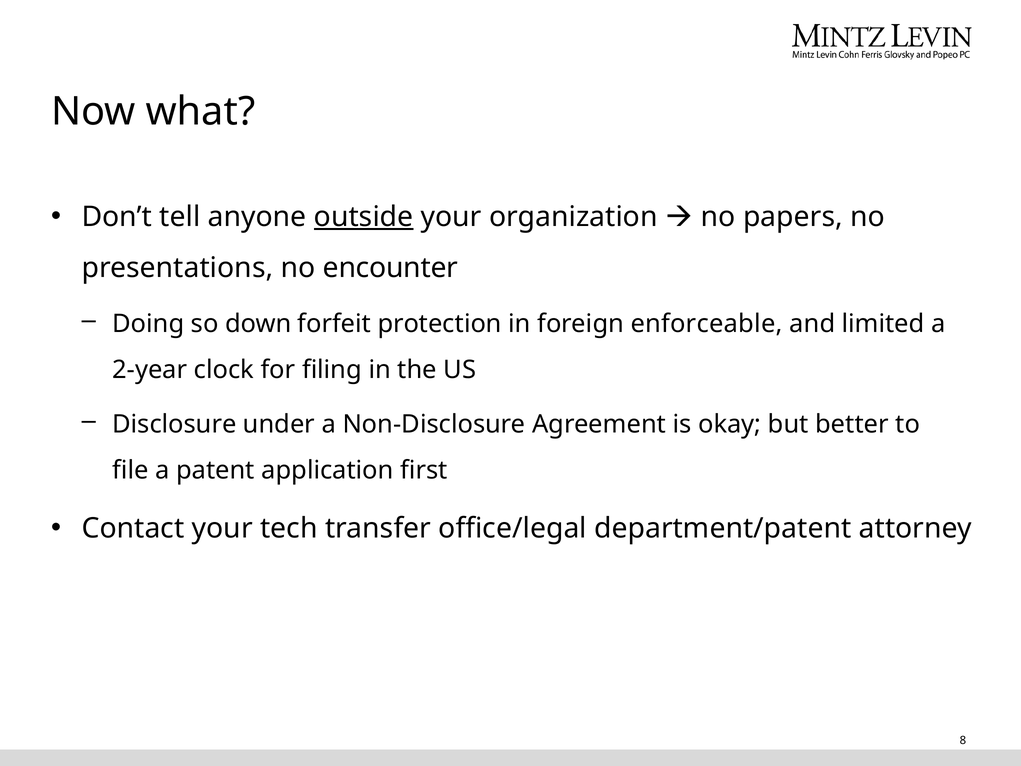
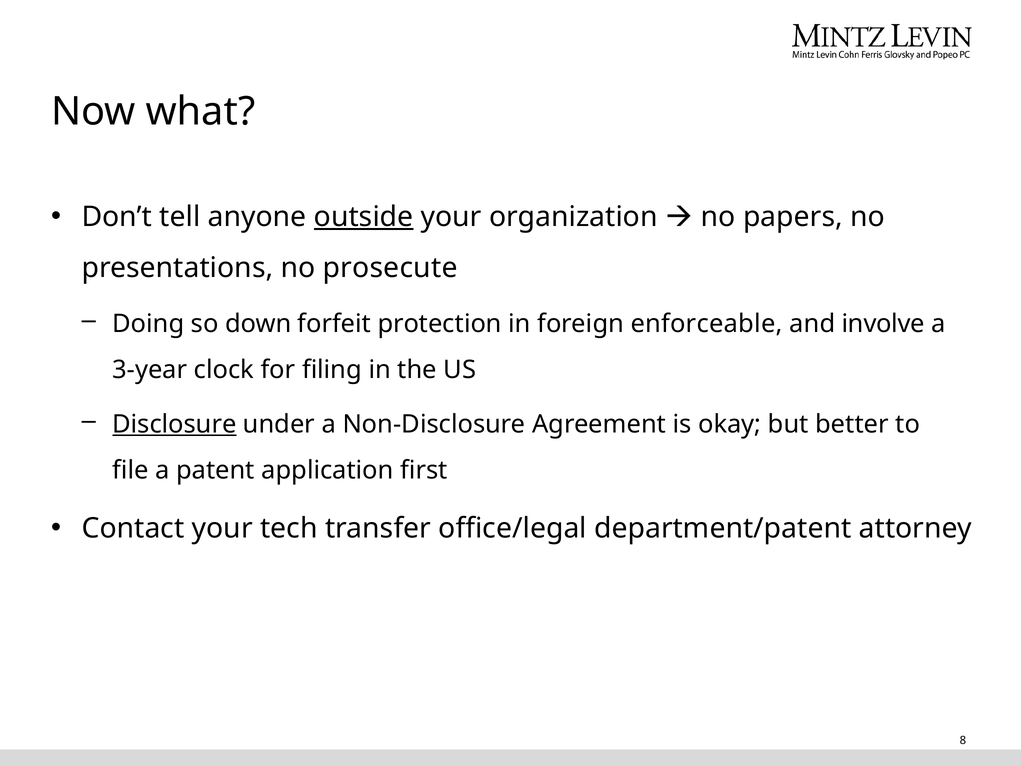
encounter: encounter -> prosecute
limited: limited -> involve
2-year: 2-year -> 3-year
Disclosure underline: none -> present
